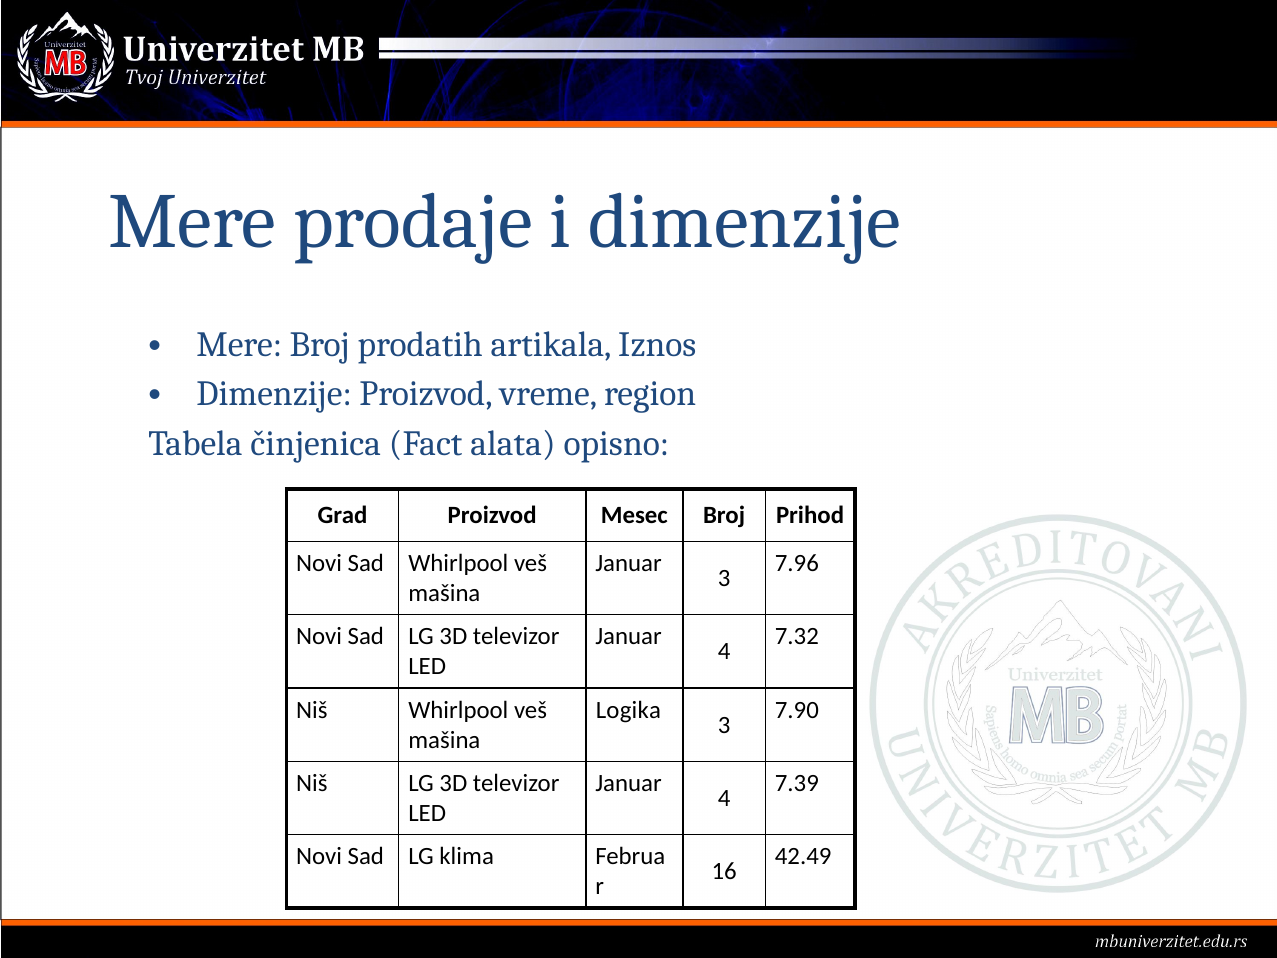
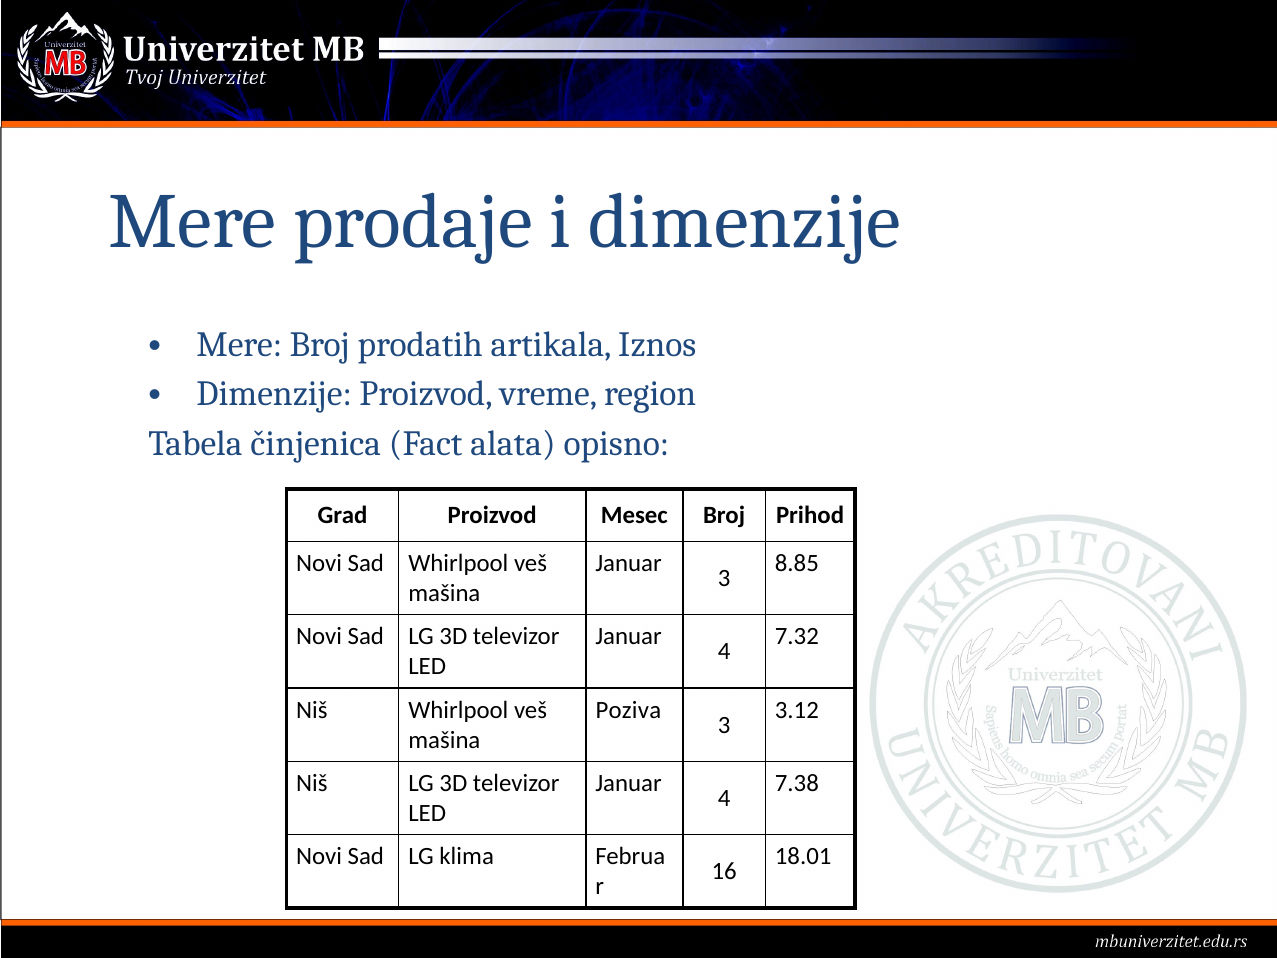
7.96: 7.96 -> 8.85
Logika: Logika -> Poziva
7.90: 7.90 -> 3.12
7.39: 7.39 -> 7.38
42.49: 42.49 -> 18.01
